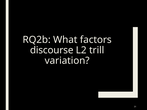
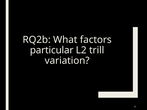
discourse: discourse -> particular
